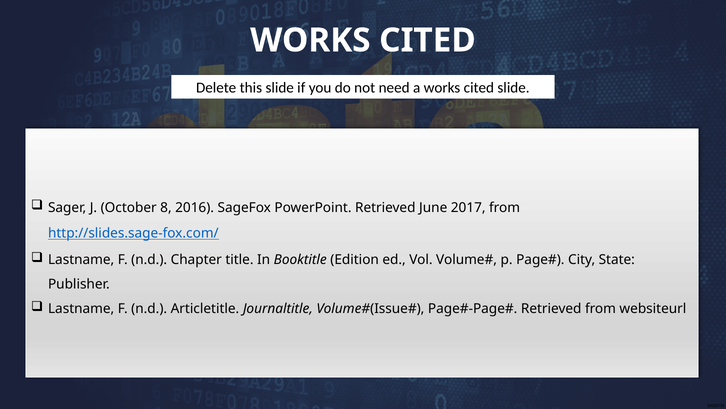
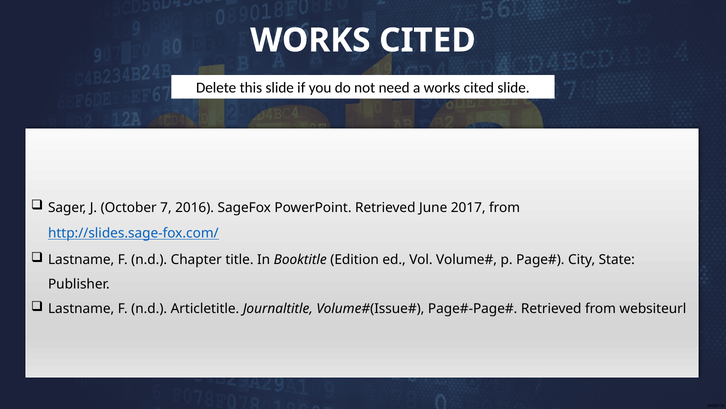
8: 8 -> 7
